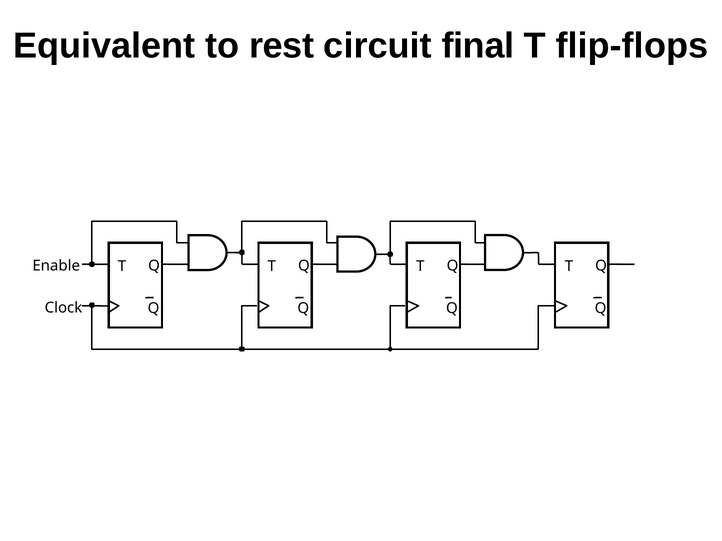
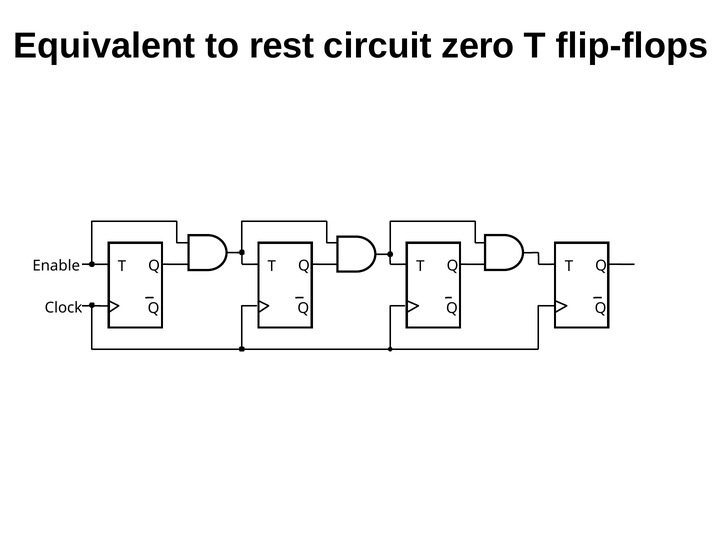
final: final -> zero
